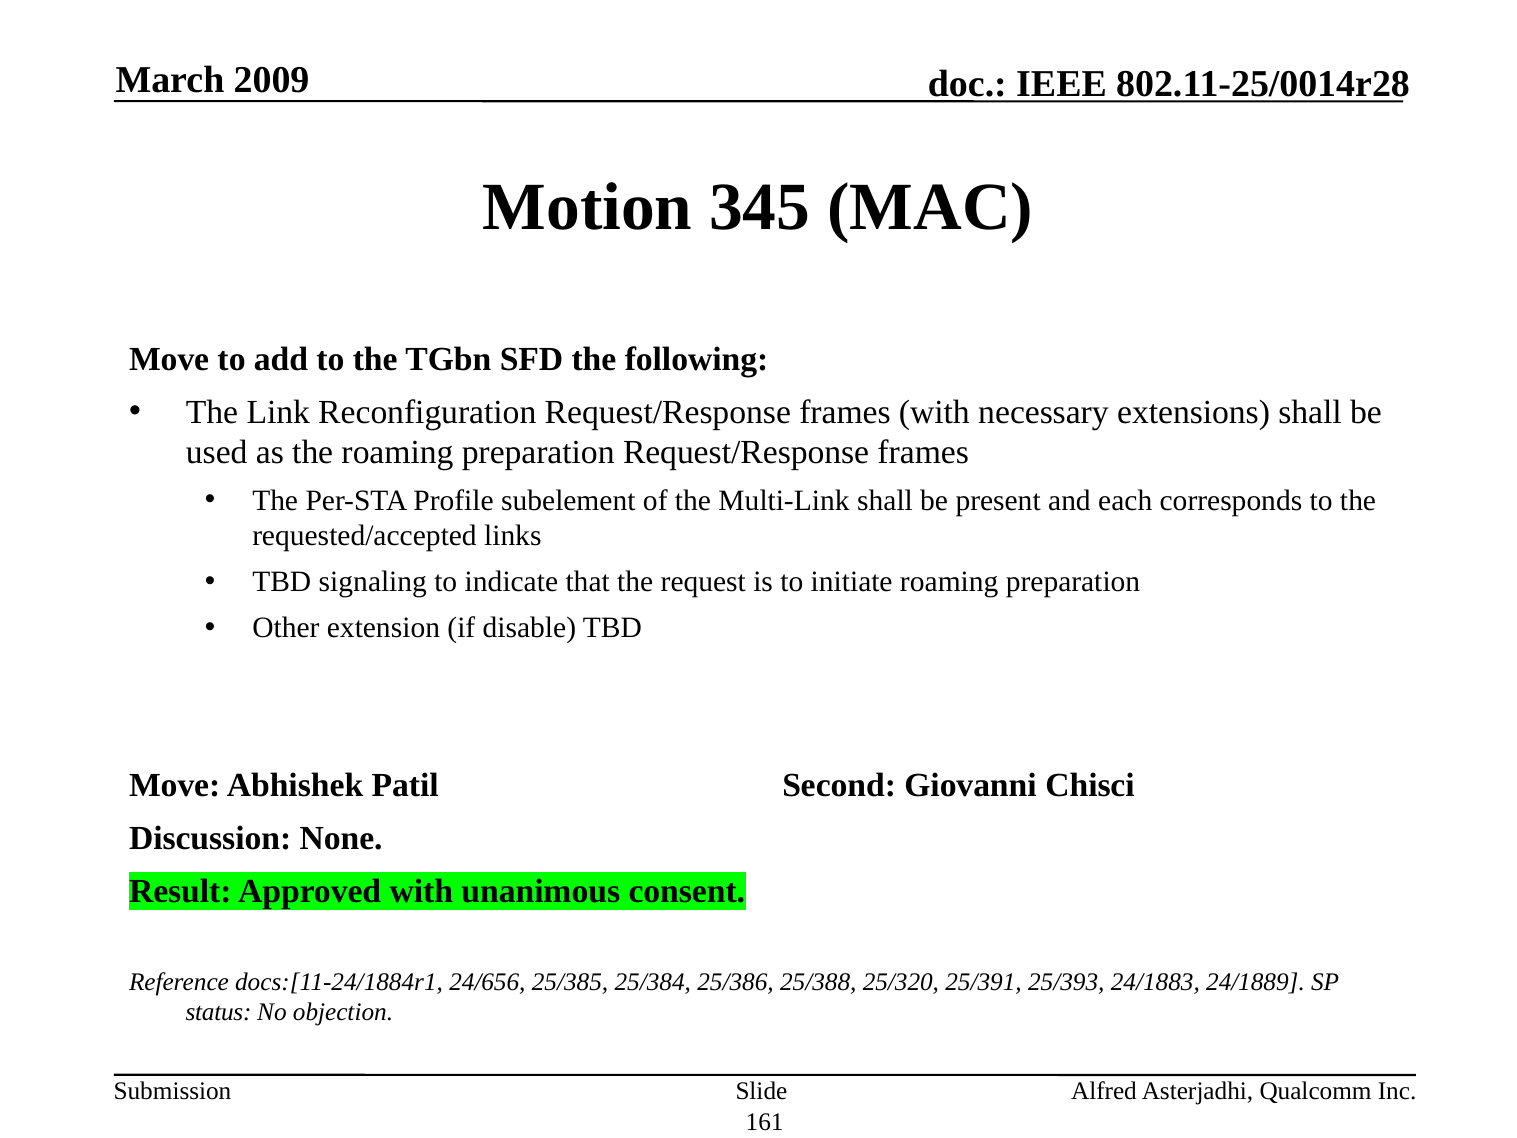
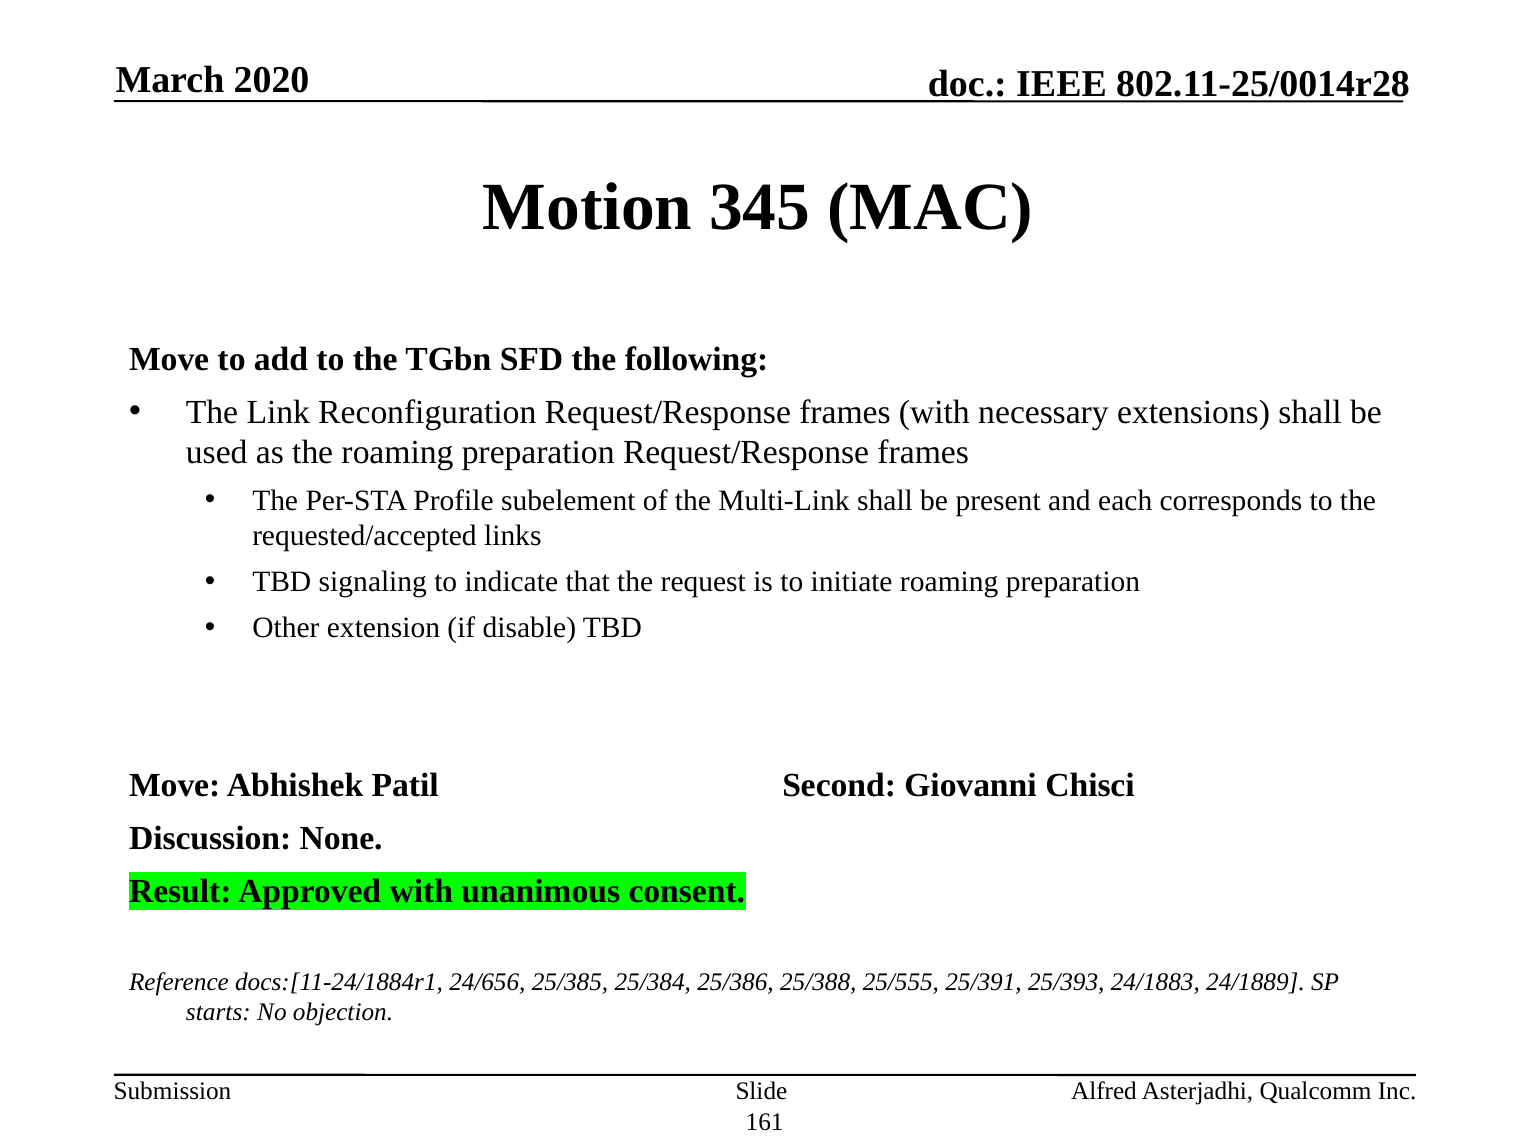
2009: 2009 -> 2020
25/320: 25/320 -> 25/555
status: status -> starts
